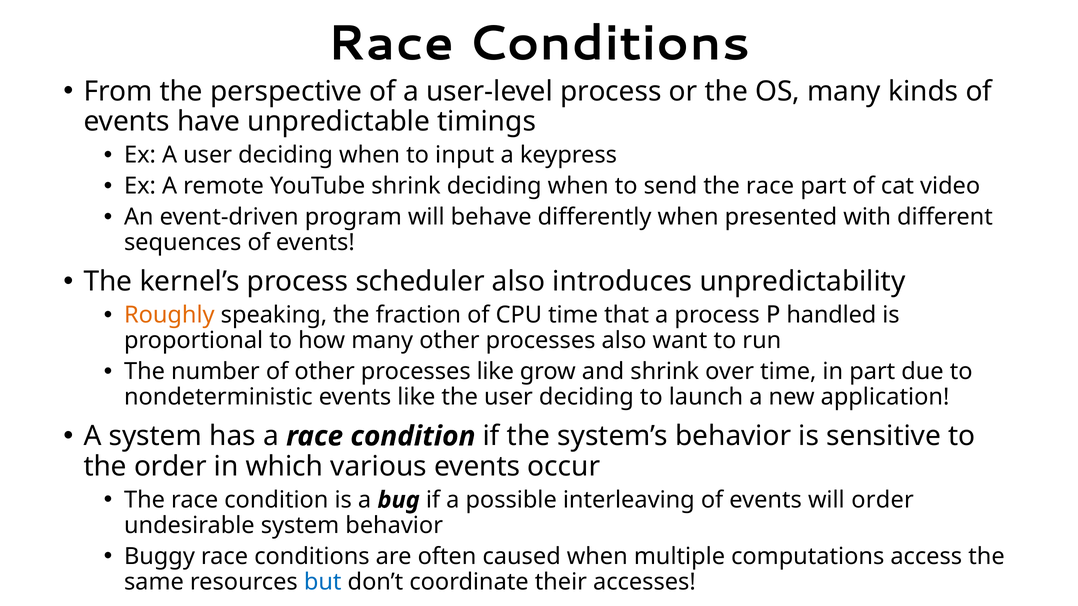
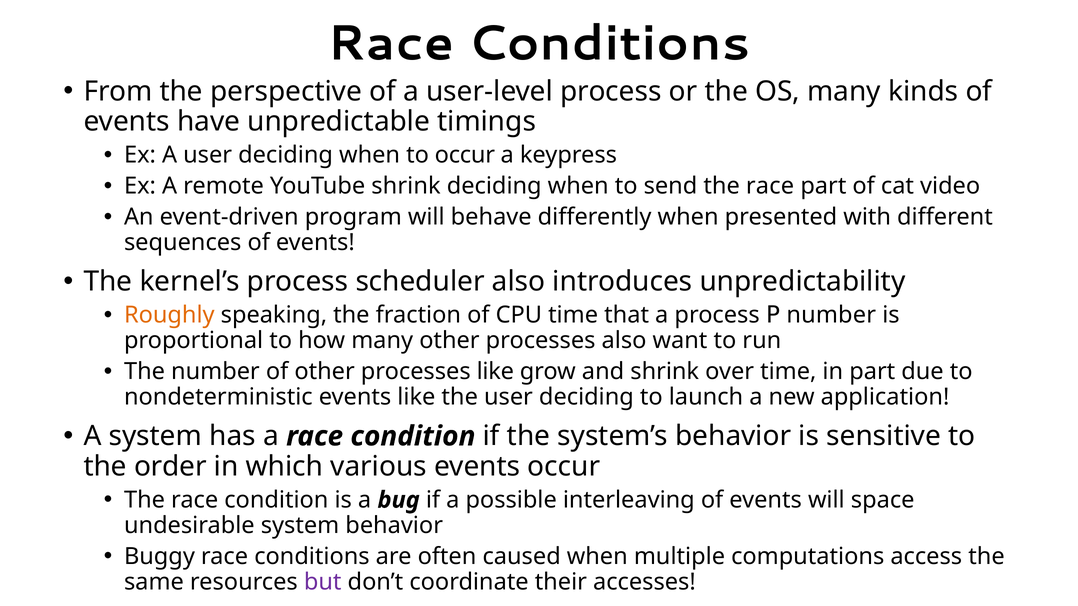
to input: input -> occur
P handled: handled -> number
will order: order -> space
but colour: blue -> purple
